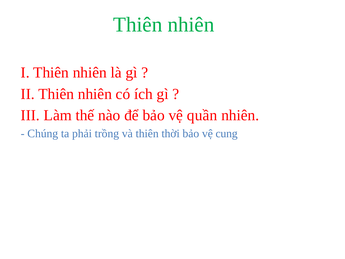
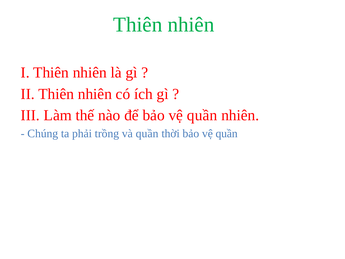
và thiên: thiên -> quần
thời bảo vệ cung: cung -> quần
